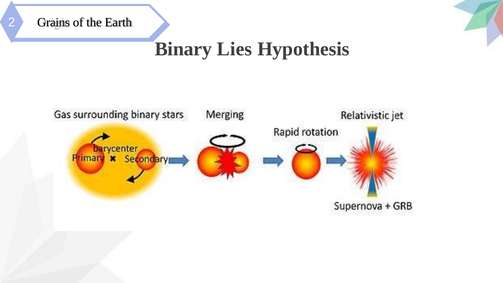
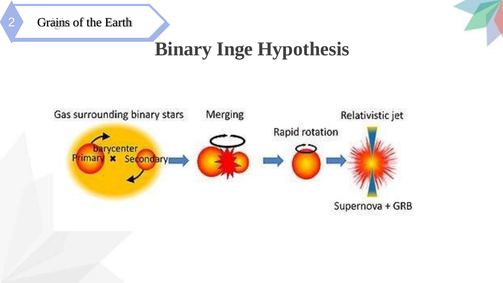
Lies: Lies -> Inge
